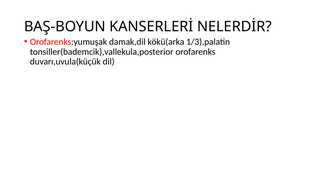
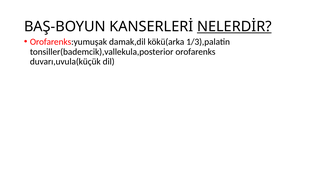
NELERDİR underline: none -> present
